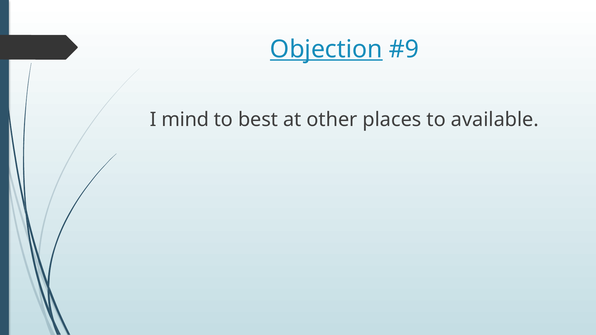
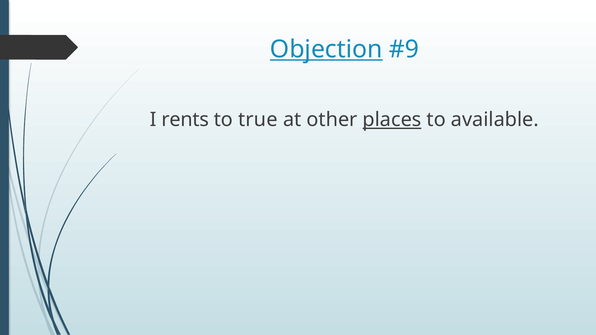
mind: mind -> rents
best: best -> true
places underline: none -> present
